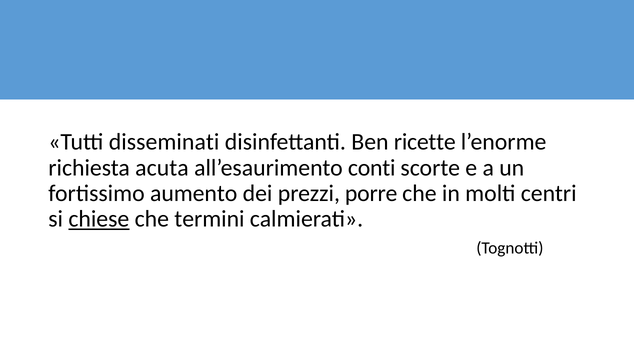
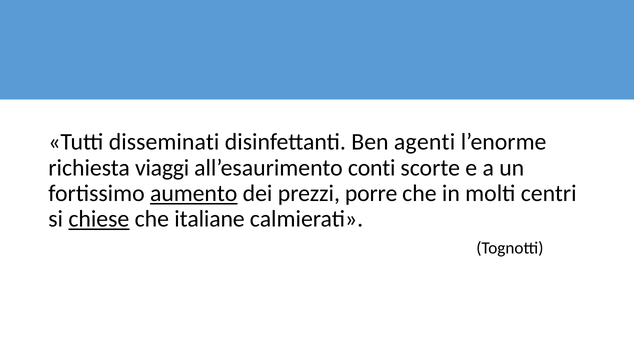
ricette: ricette -> agenti
acuta: acuta -> viaggi
aumento underline: none -> present
termini: termini -> italiane
